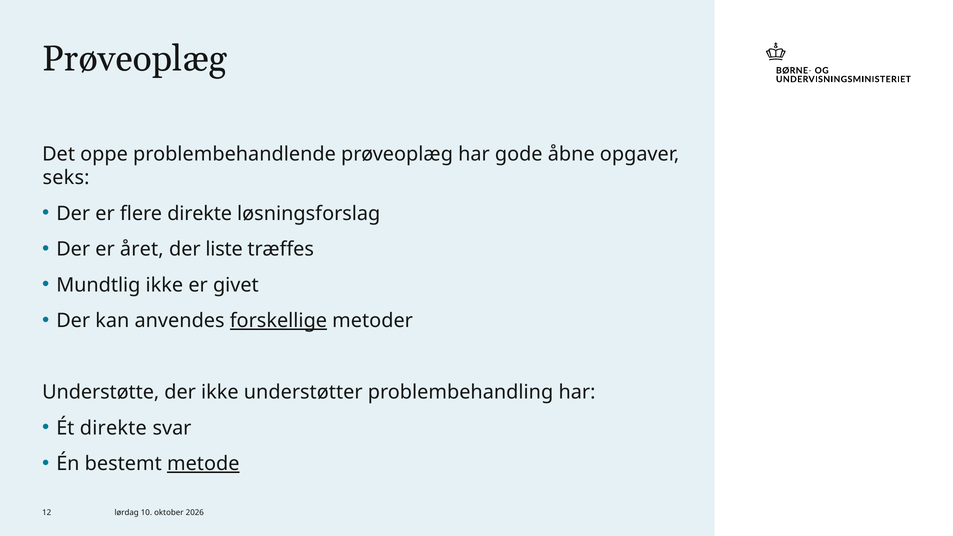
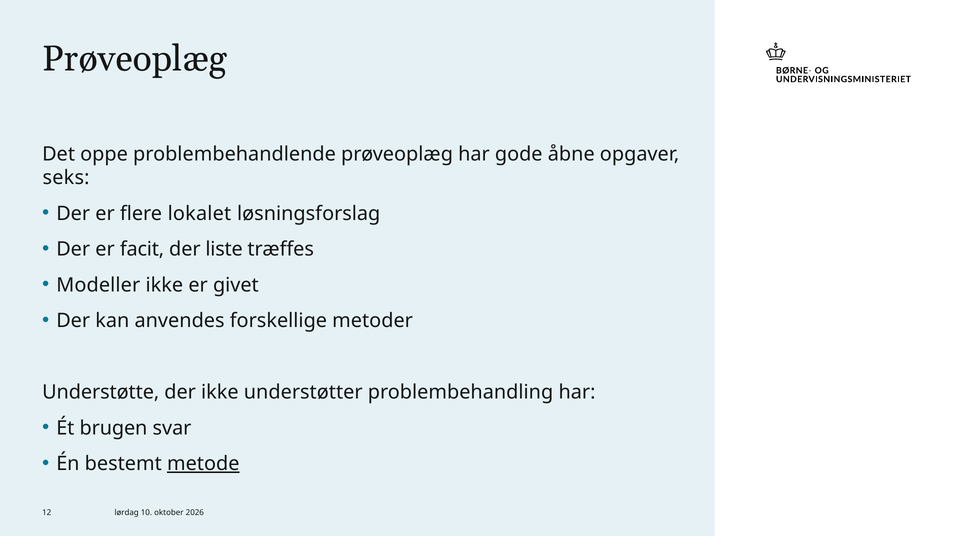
flere direkte: direkte -> lokalet
året: året -> facit
Mundtlig: Mundtlig -> Modeller
forskellige underline: present -> none
Ét direkte: direkte -> brugen
